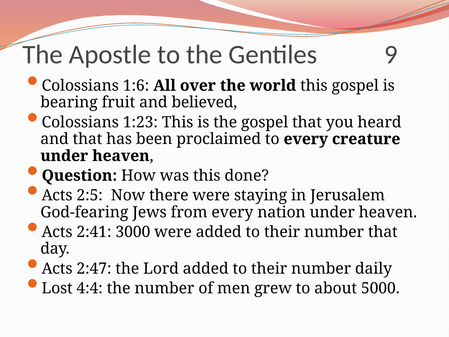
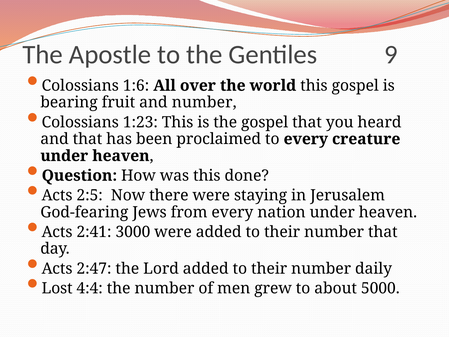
and believed: believed -> number
